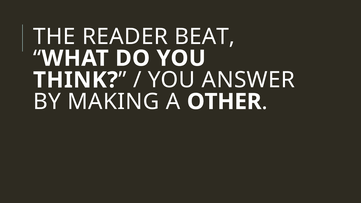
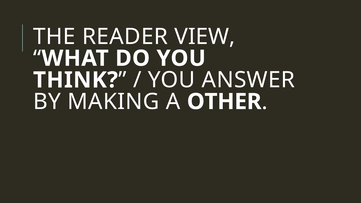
BEAT: BEAT -> VIEW
